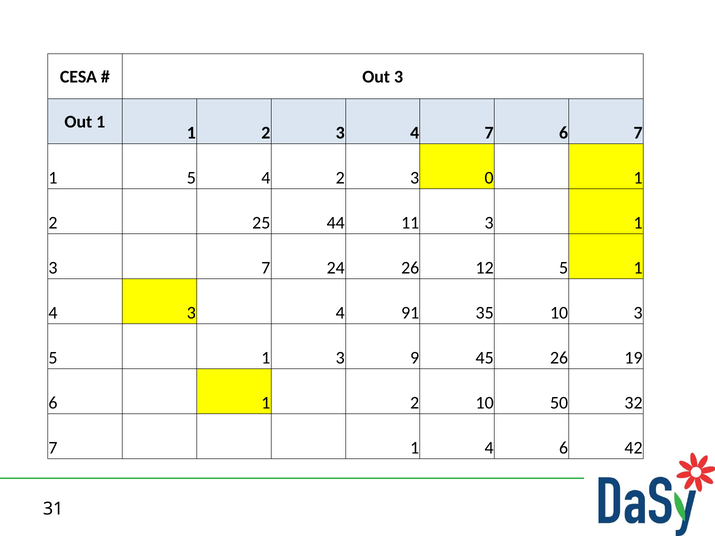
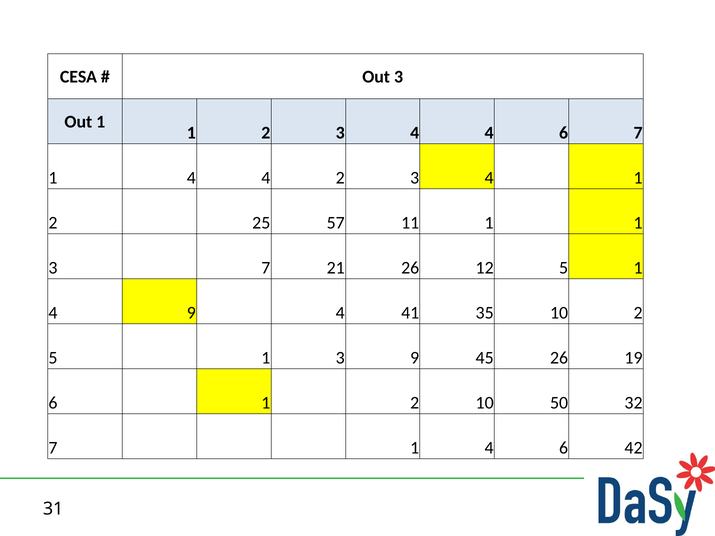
3 4 7: 7 -> 4
5 at (191, 178): 5 -> 4
4 2 3 0: 0 -> 4
44: 44 -> 57
11 3: 3 -> 1
24: 24 -> 21
4 3: 3 -> 9
91: 91 -> 41
10 3: 3 -> 2
